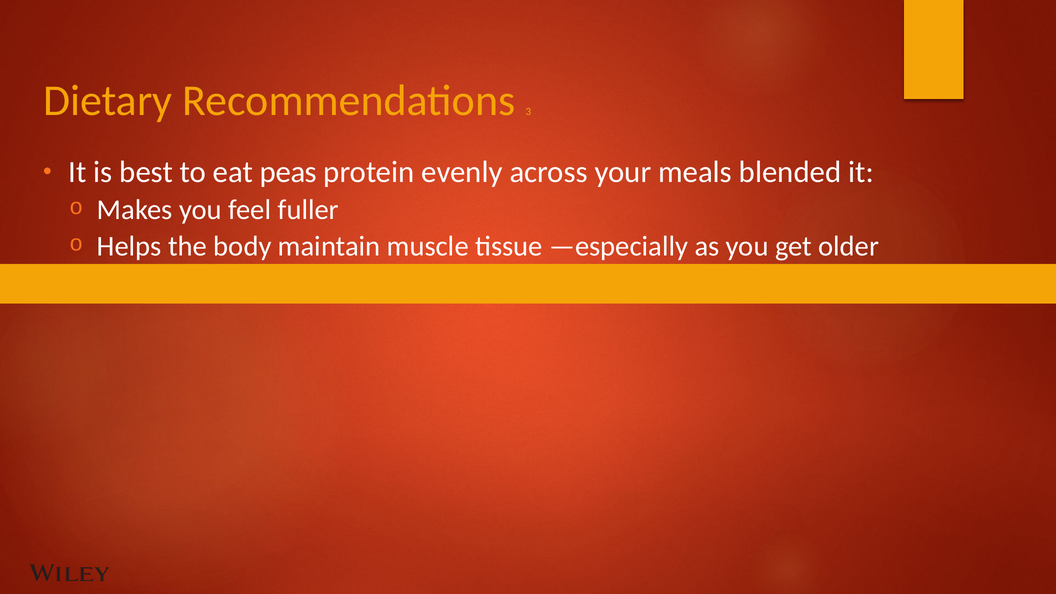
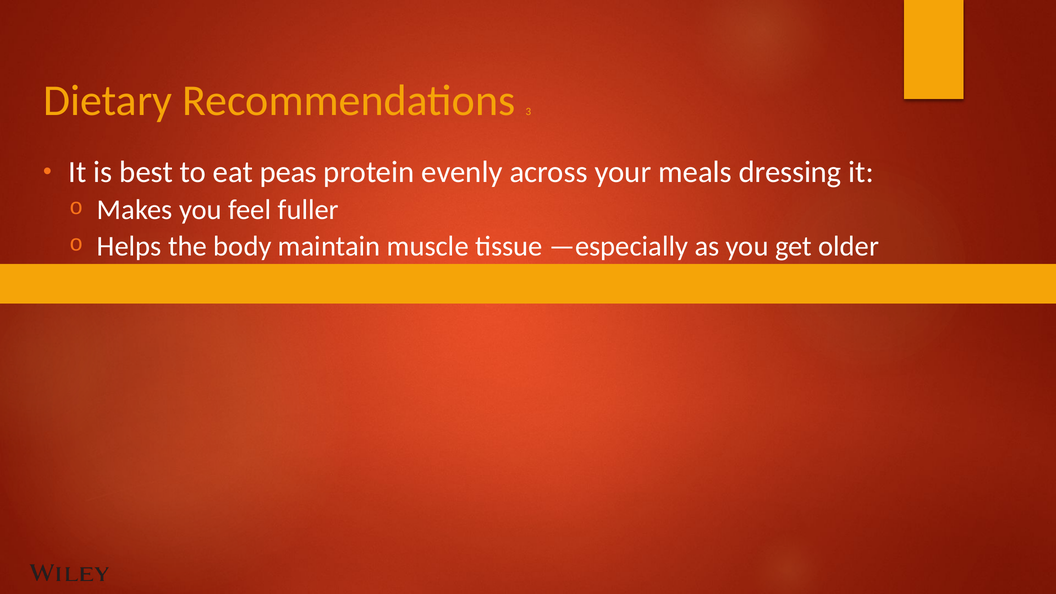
blended: blended -> dressing
